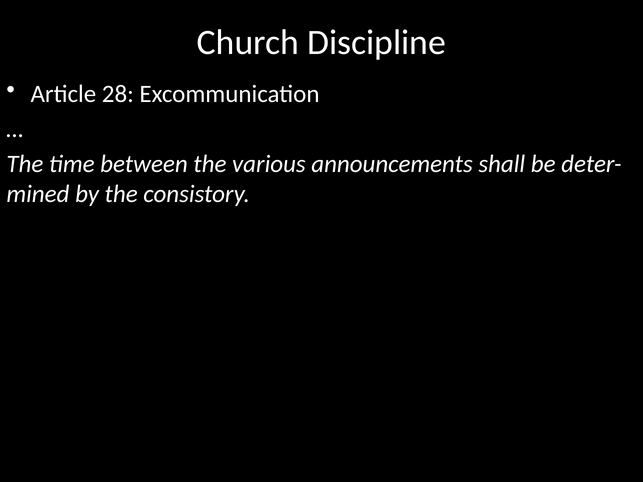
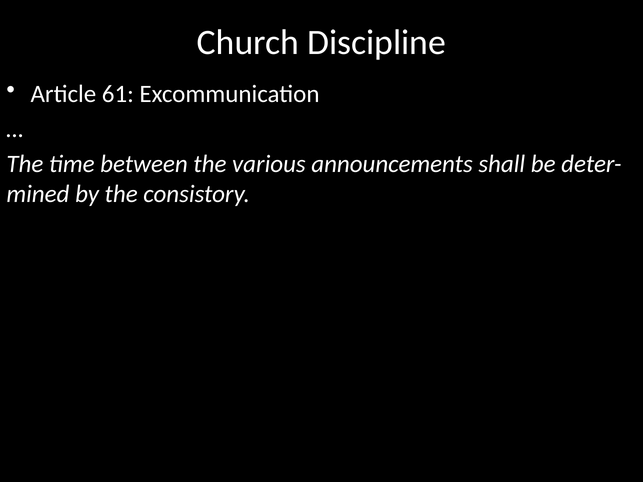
28: 28 -> 61
